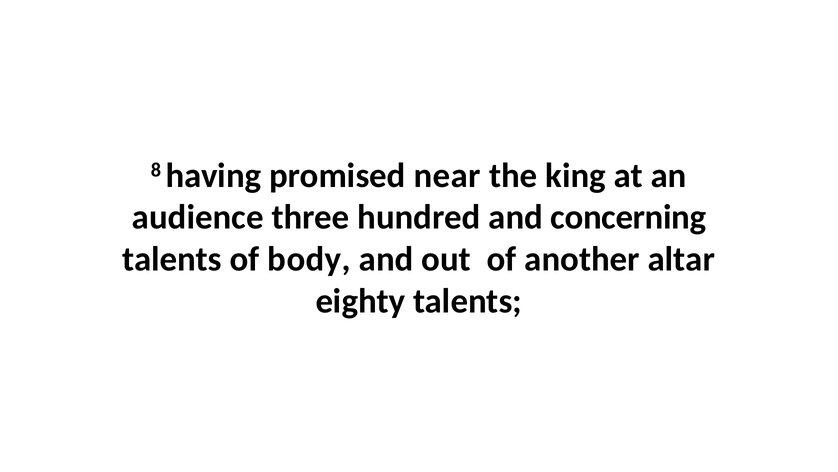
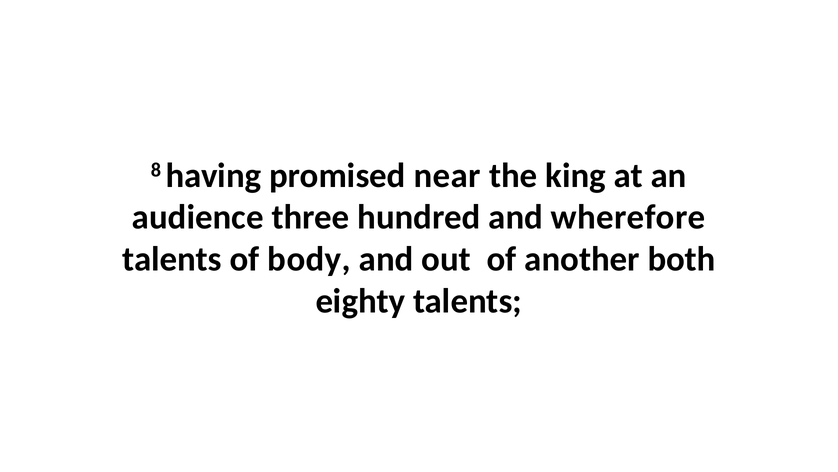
concerning: concerning -> wherefore
altar: altar -> both
